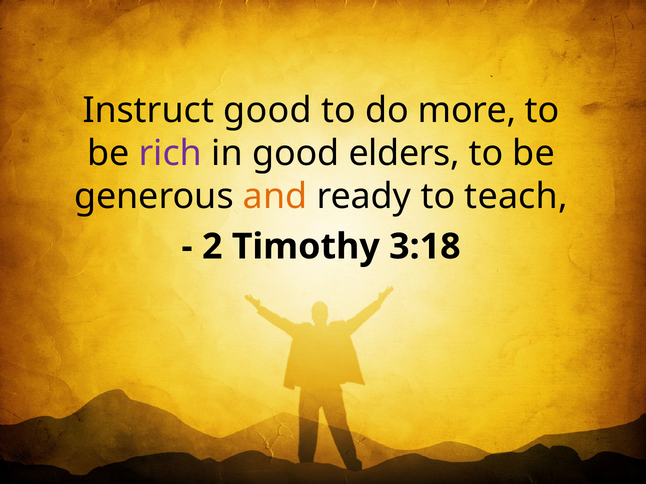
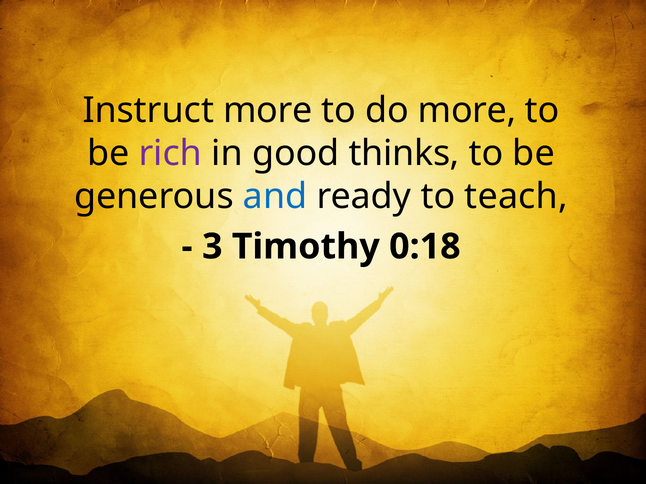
Instruct good: good -> more
elders: elders -> thinks
and colour: orange -> blue
2: 2 -> 3
3:18: 3:18 -> 0:18
